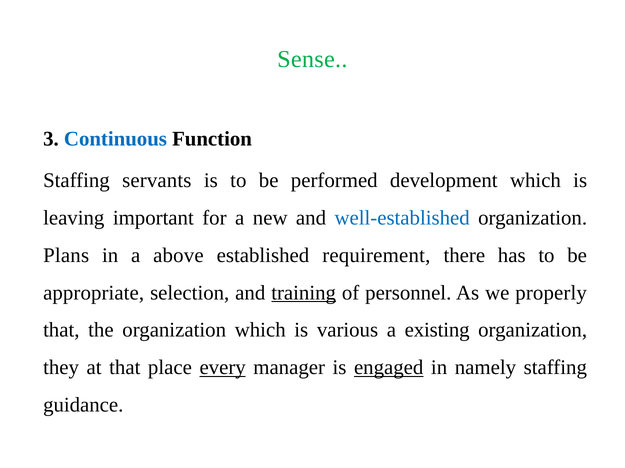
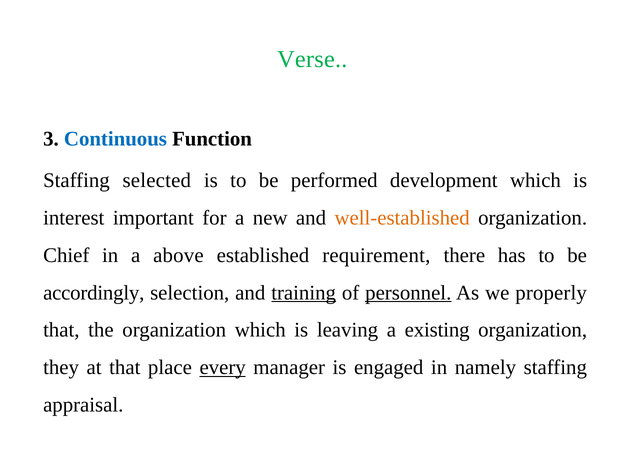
Sense: Sense -> Verse
servants: servants -> selected
leaving: leaving -> interest
well-established colour: blue -> orange
Plans: Plans -> Chief
appropriate: appropriate -> accordingly
personnel underline: none -> present
various: various -> leaving
engaged underline: present -> none
guidance: guidance -> appraisal
